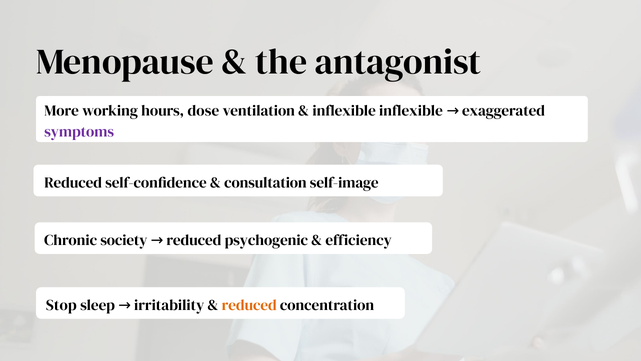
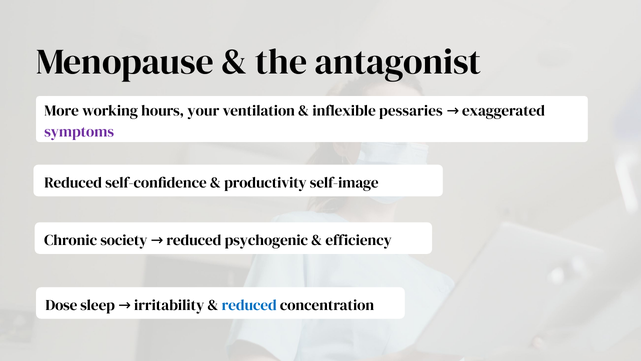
dose: dose -> your
inflexible inflexible: inflexible -> pessaries
consultation: consultation -> productivity
Stop: Stop -> Dose
reduced at (249, 305) colour: orange -> blue
